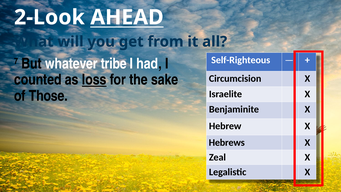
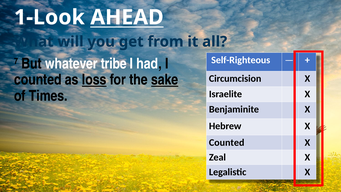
2-Look: 2-Look -> 1-Look
sake underline: none -> present
Those: Those -> Times
Hebrews at (227, 142): Hebrews -> Counted
